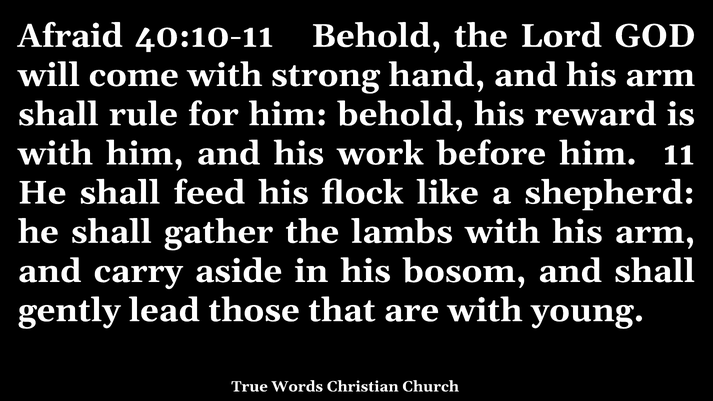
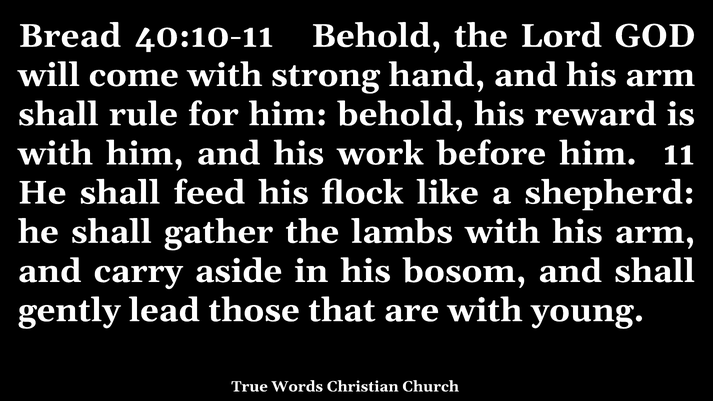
Afraid: Afraid -> Bread
